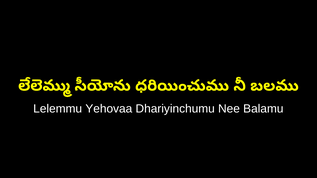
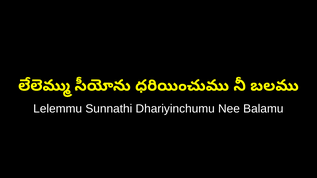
Yehovaa: Yehovaa -> Sunnathi
